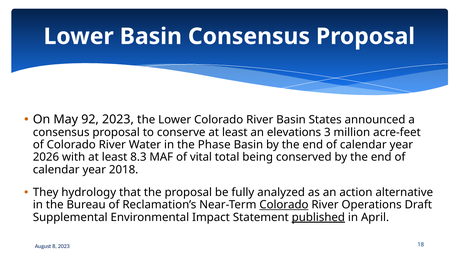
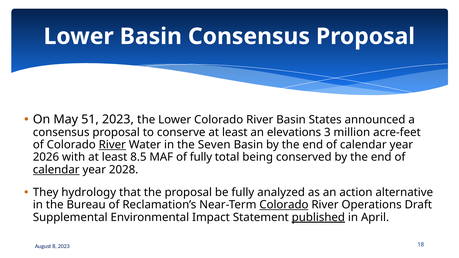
92: 92 -> 51
River at (112, 145) underline: none -> present
Phase: Phase -> Seven
8.3: 8.3 -> 8.5
of vital: vital -> fully
calendar at (56, 170) underline: none -> present
2018: 2018 -> 2028
